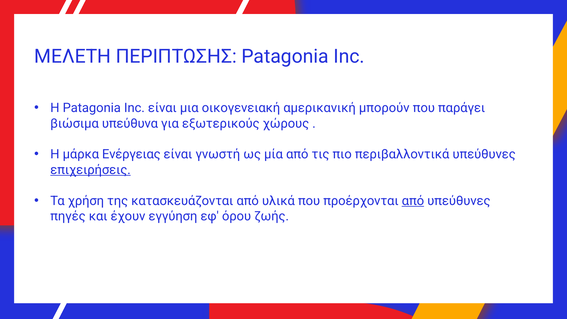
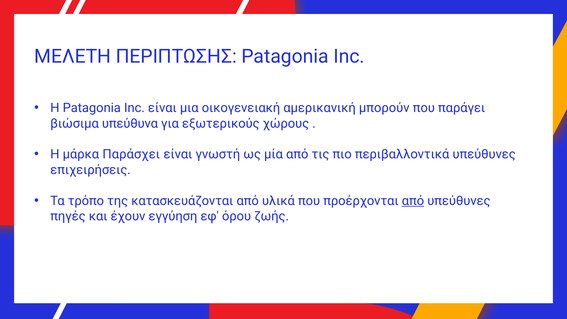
Ενέργειας: Ενέργειας -> Παράσχει
επιχειρήσεις underline: present -> none
χρήση: χρήση -> τρόπο
